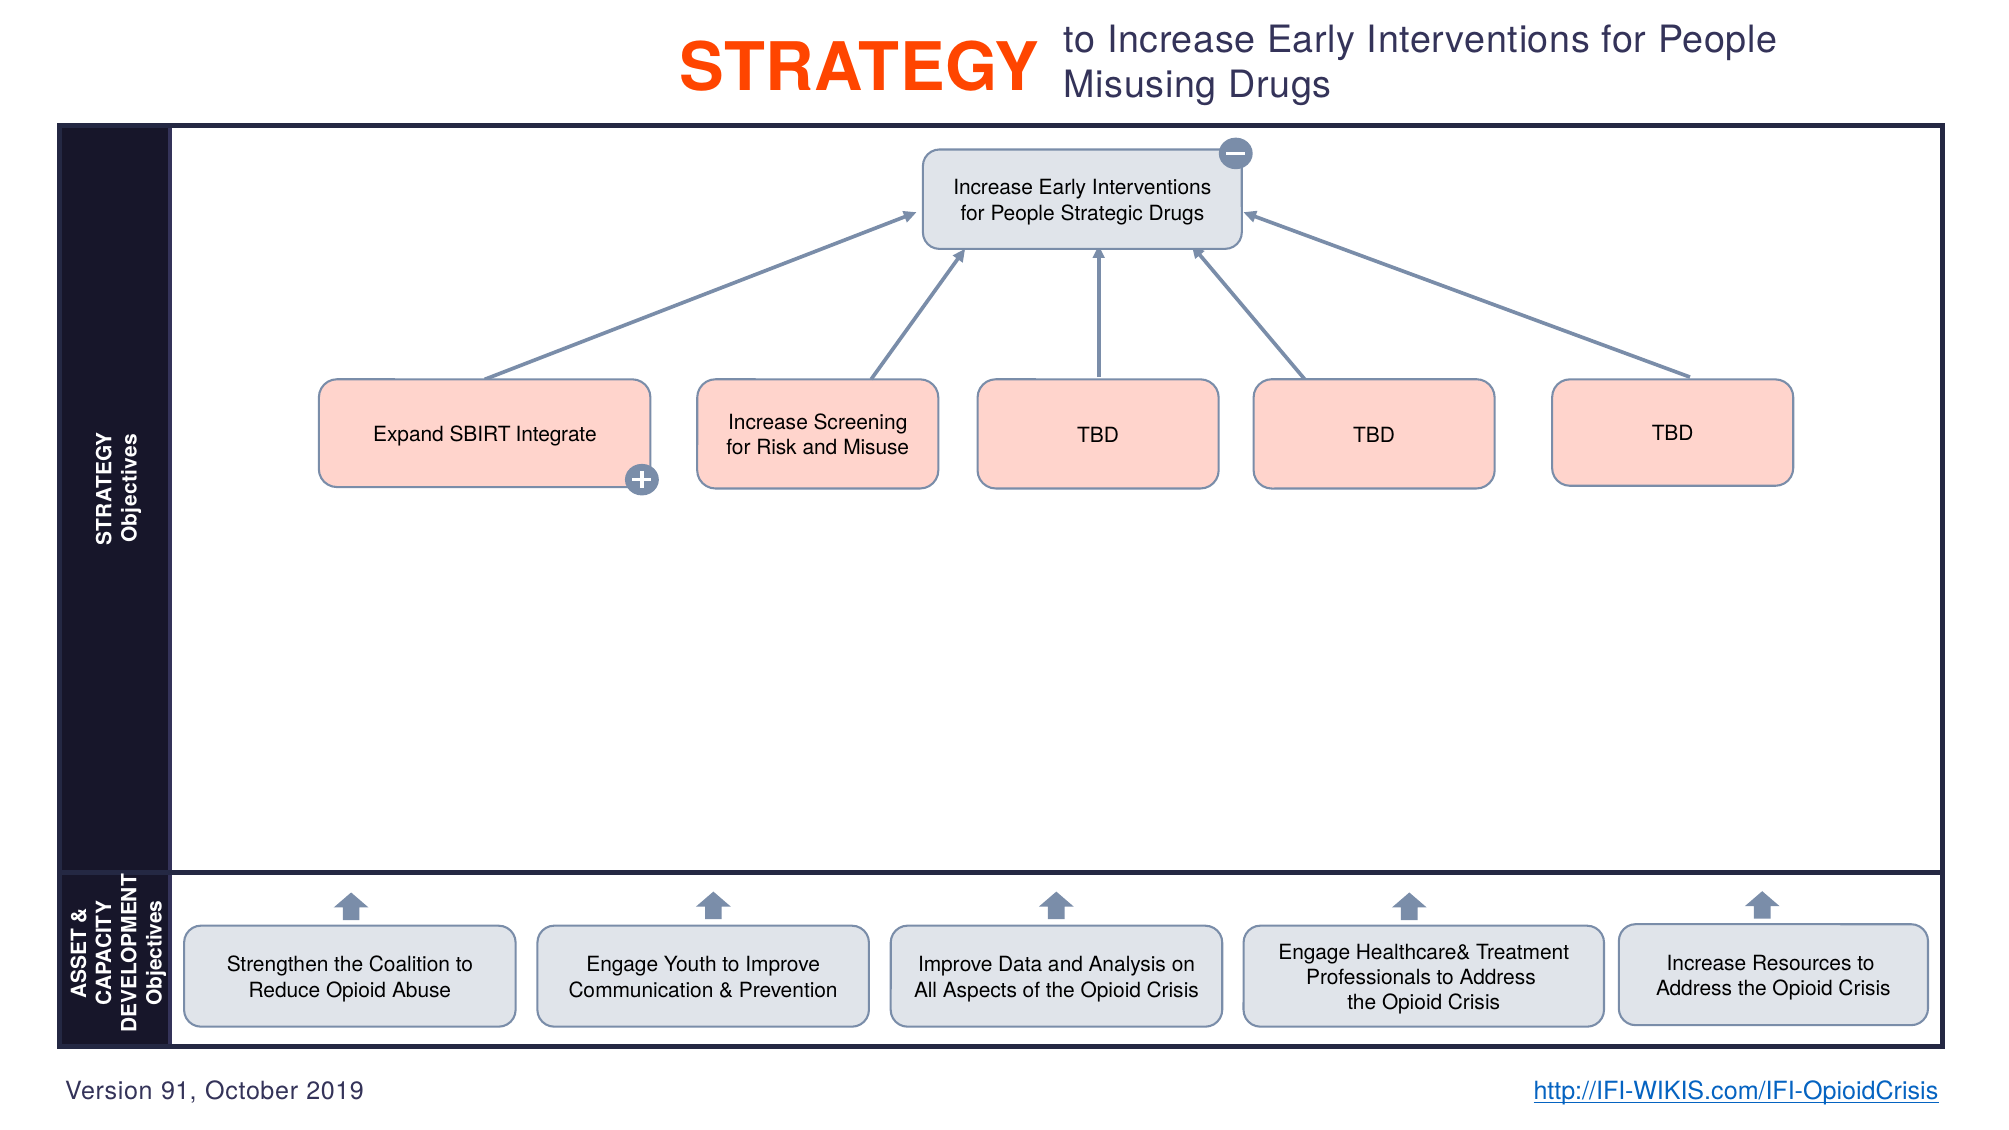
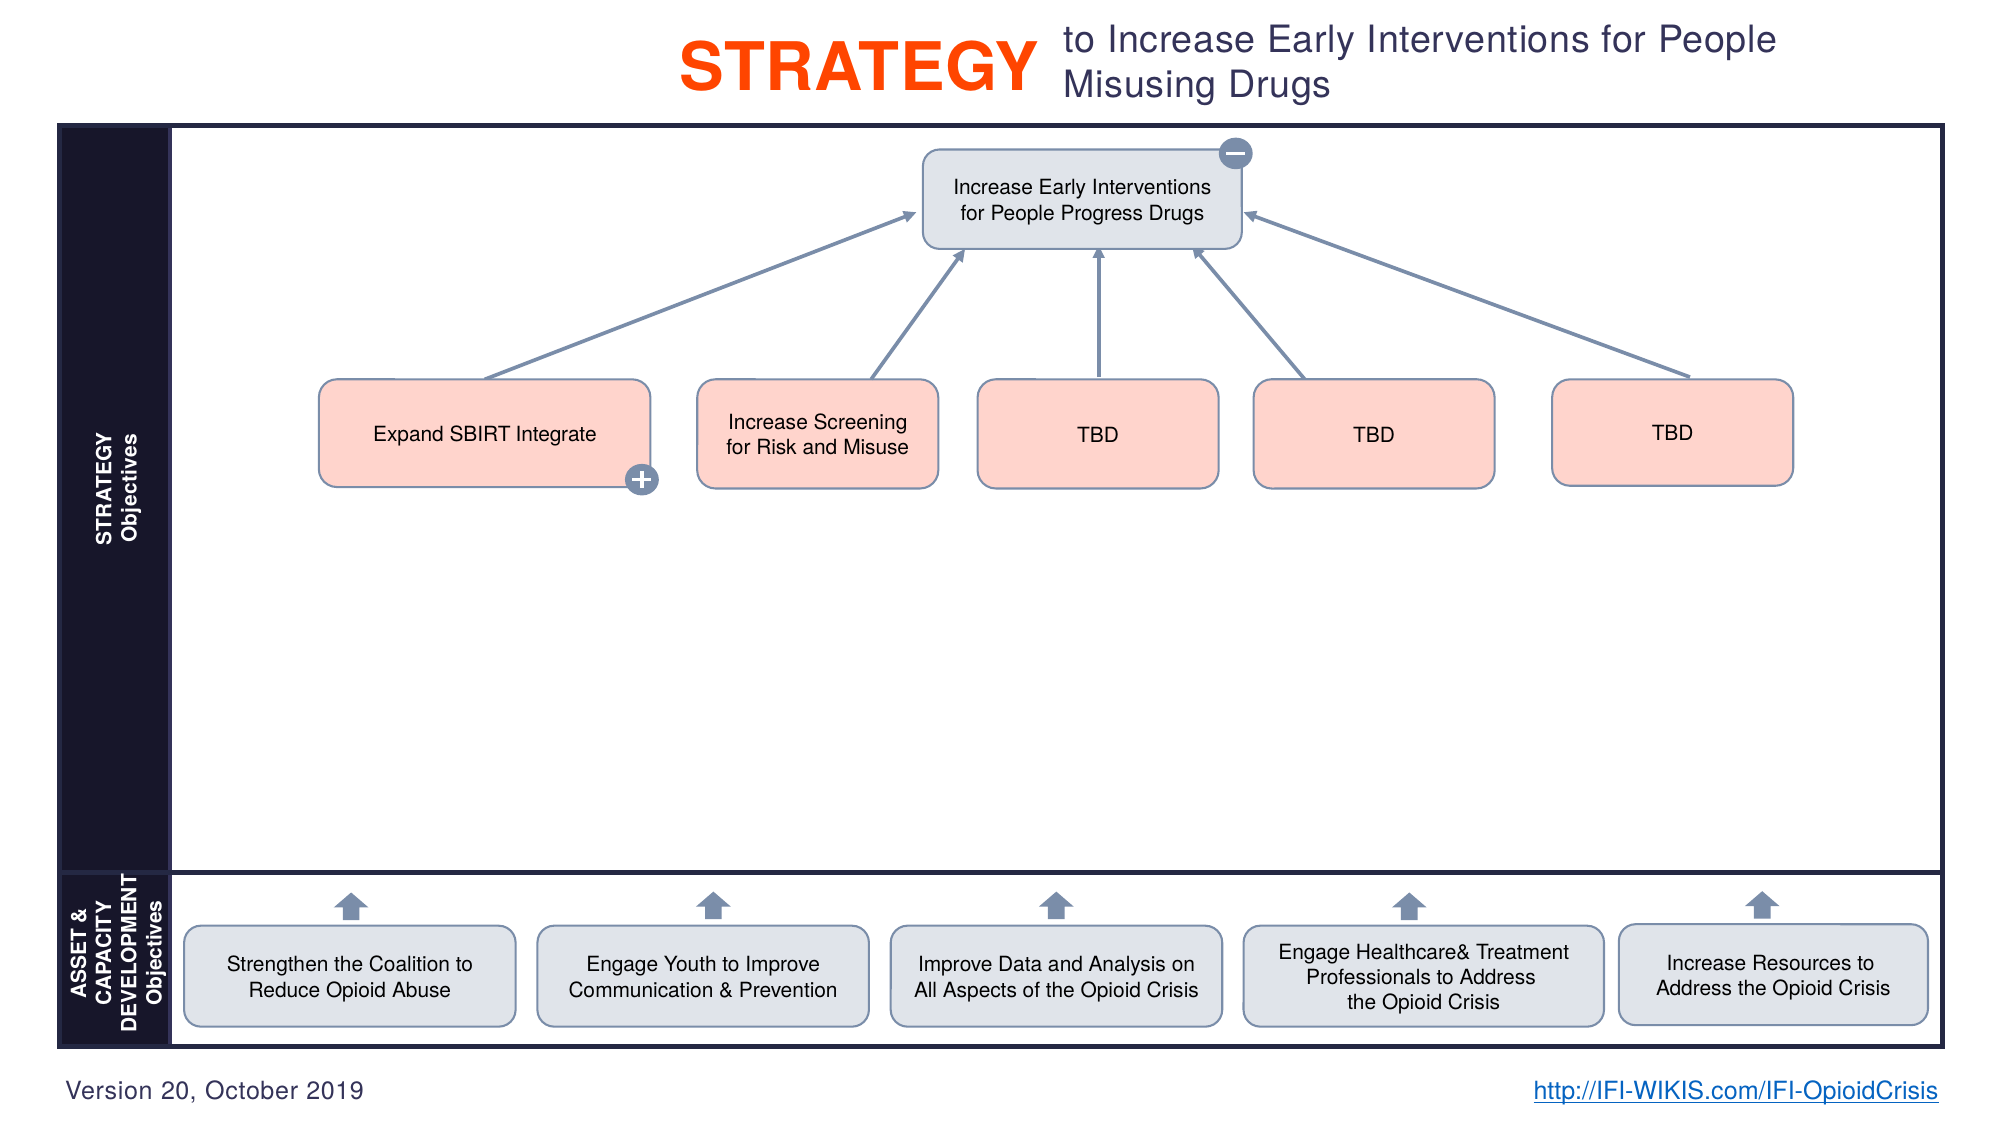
Strategic: Strategic -> Progress
91: 91 -> 20
